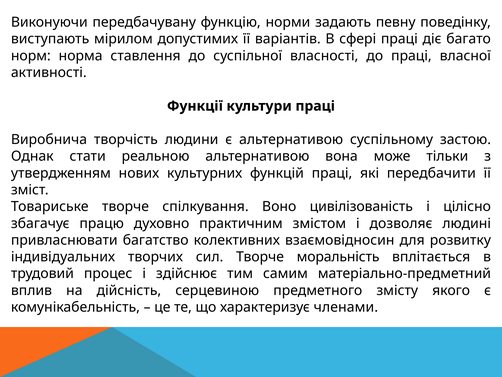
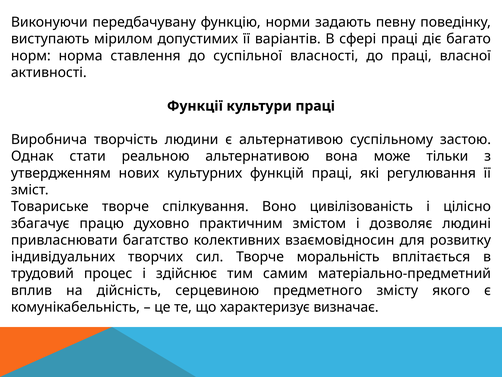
передбачити: передбачити -> регулювання
членами: членами -> визначає
